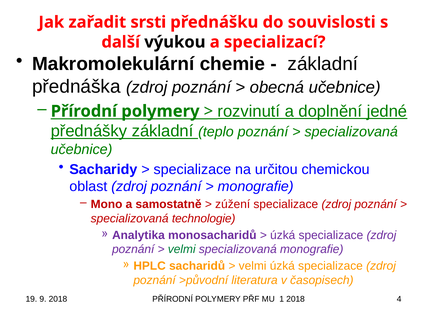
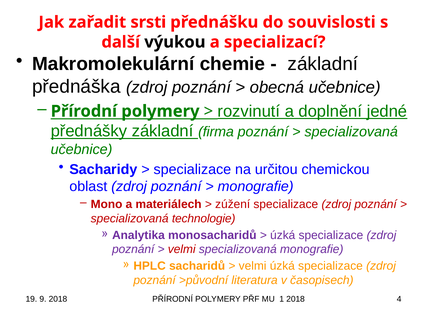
teplo: teplo -> firma
samostatně: samostatně -> materiálech
velmi at (182, 250) colour: green -> red
